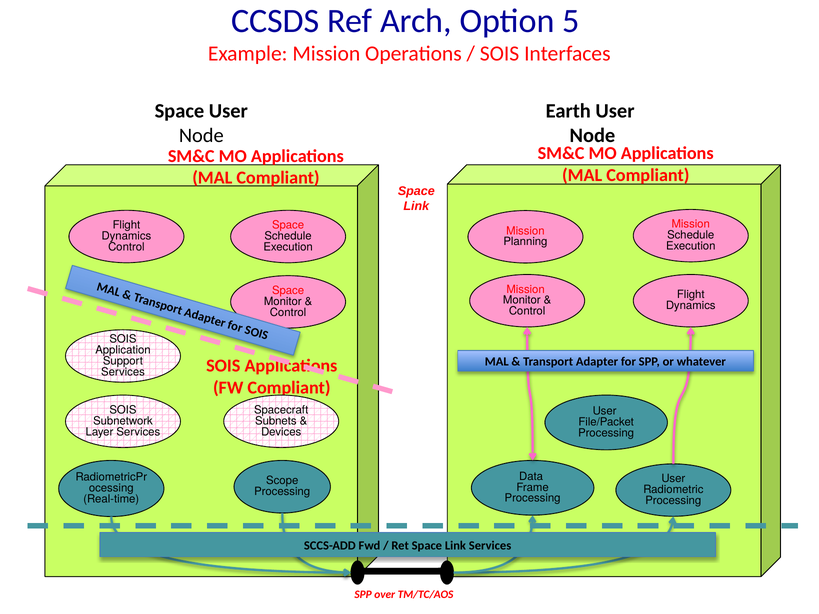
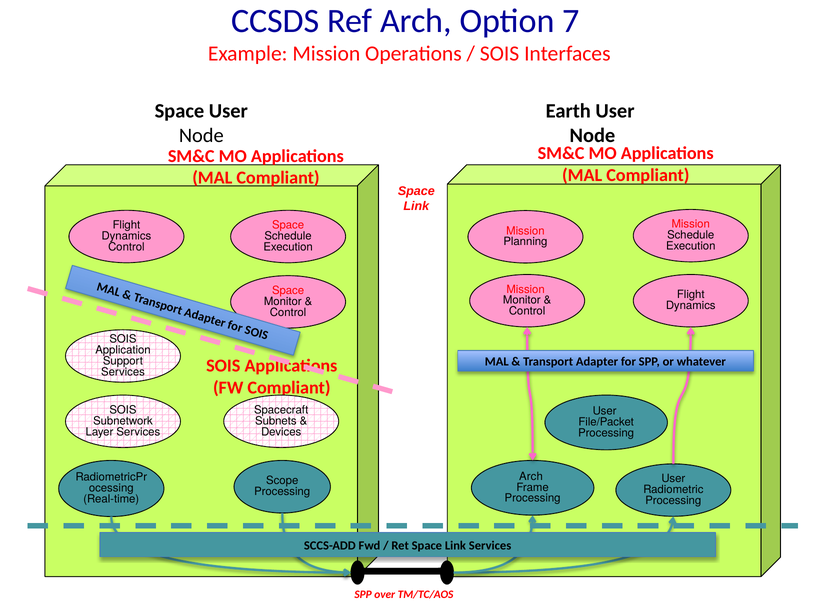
5: 5 -> 7
Data at (531, 477): Data -> Arch
